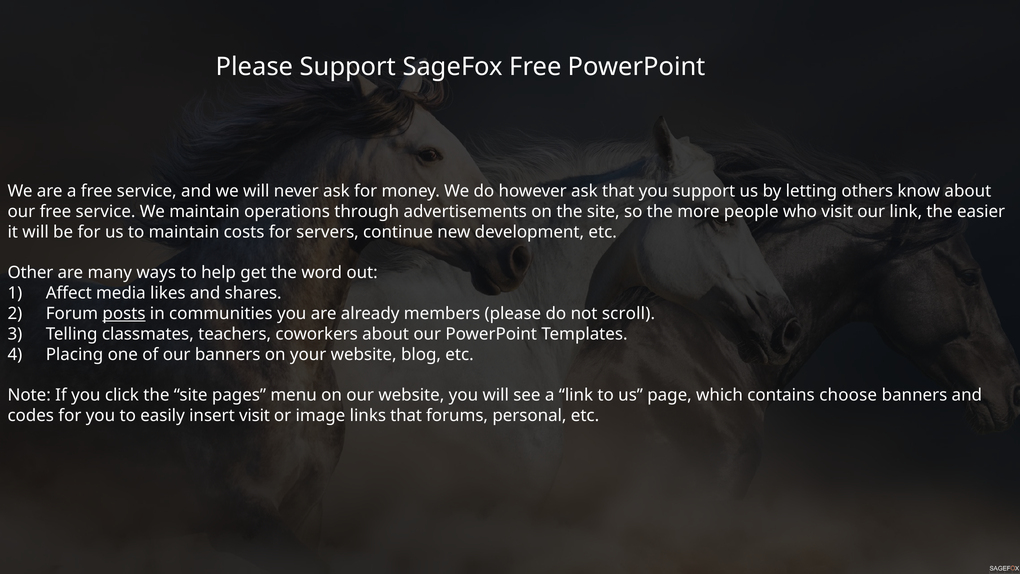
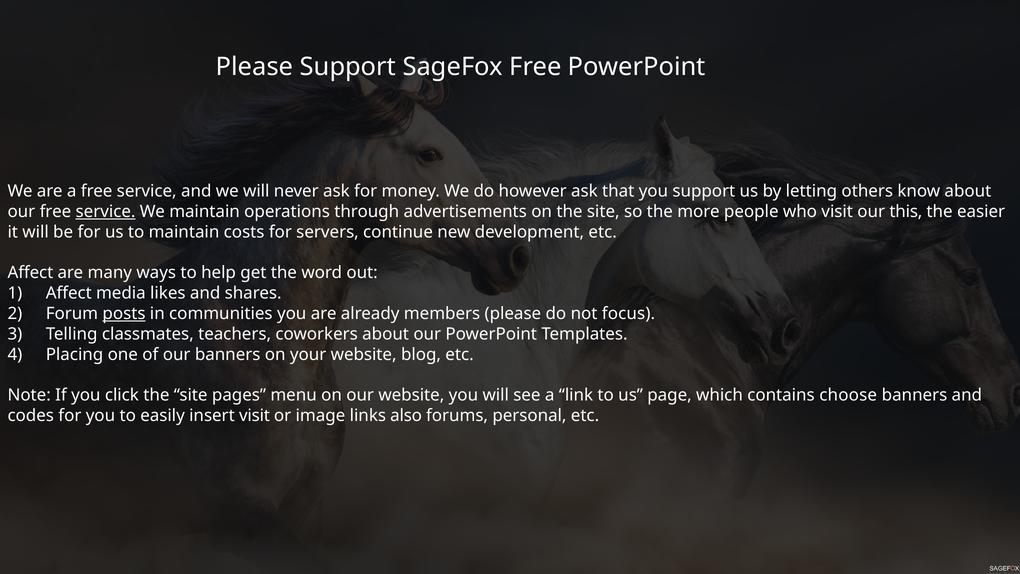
service at (106, 212) underline: none -> present
our link: link -> this
Other at (30, 273): Other -> Affect
scroll: scroll -> focus
links that: that -> also
